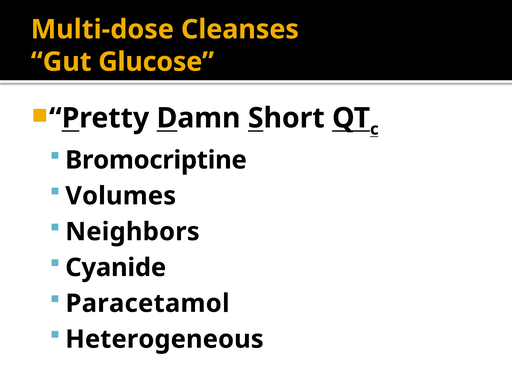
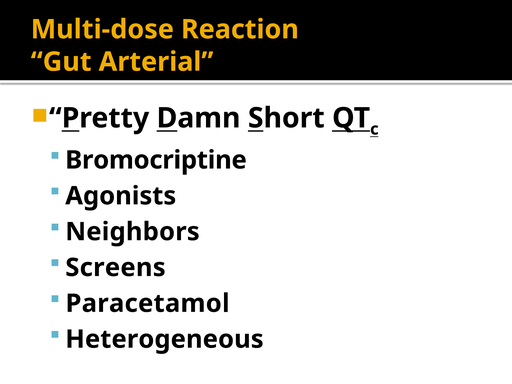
Cleanses: Cleanses -> Reaction
Glucose: Glucose -> Arterial
Volumes: Volumes -> Agonists
Cyanide: Cyanide -> Screens
